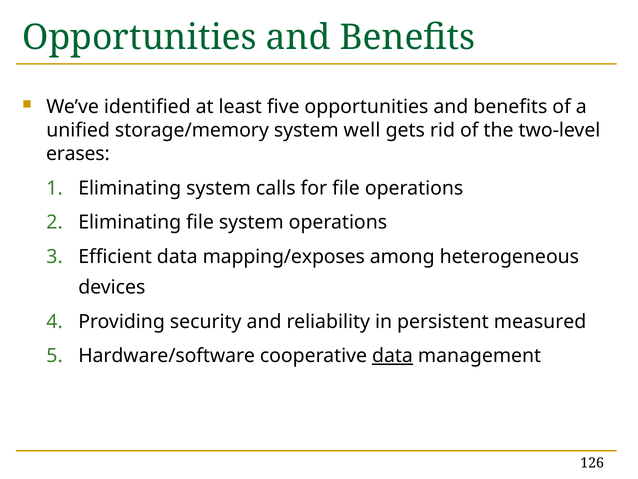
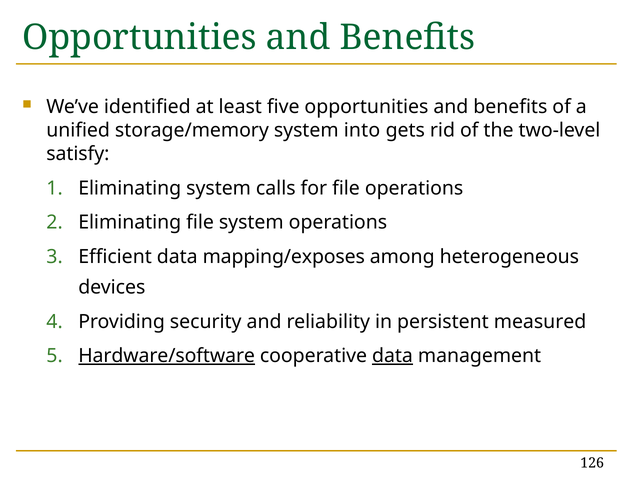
well: well -> into
erases: erases -> satisfy
Hardware/software underline: none -> present
